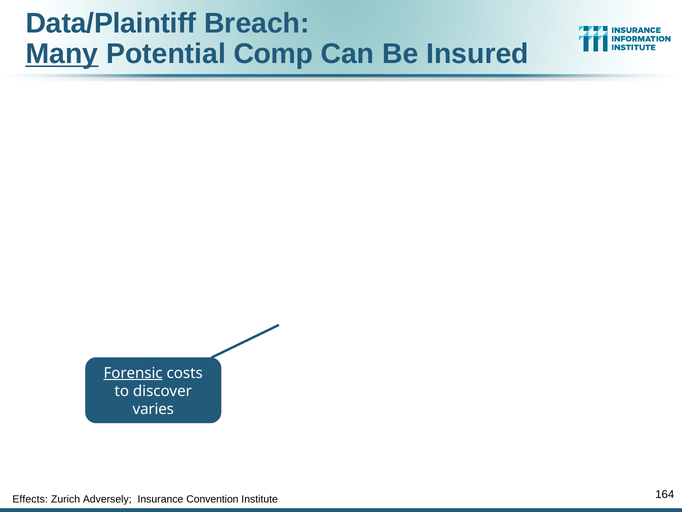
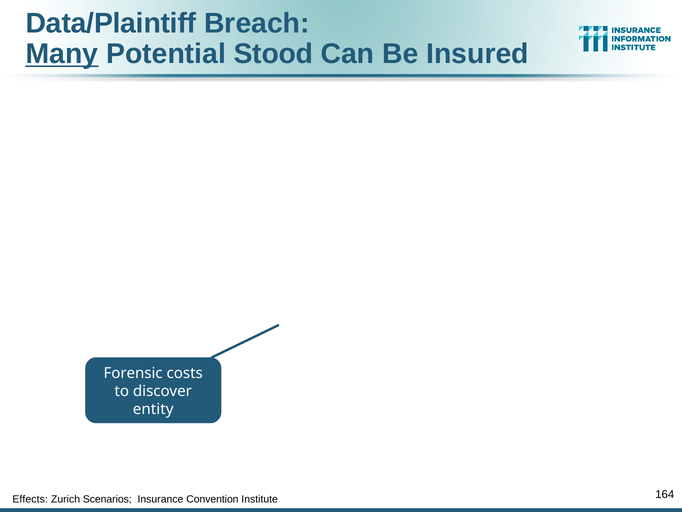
Comp: Comp -> Stood
Forensic underline: present -> none
varies: varies -> entity
Adversely: Adversely -> Scenarios
